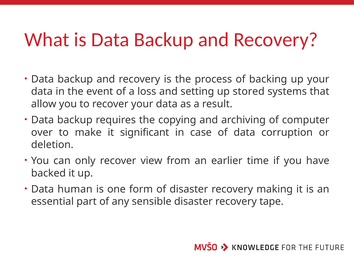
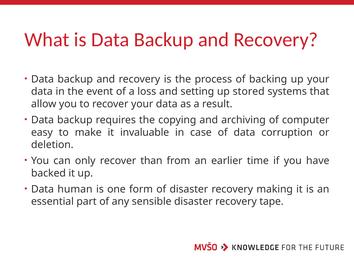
over: over -> easy
significant: significant -> invaluable
view: view -> than
